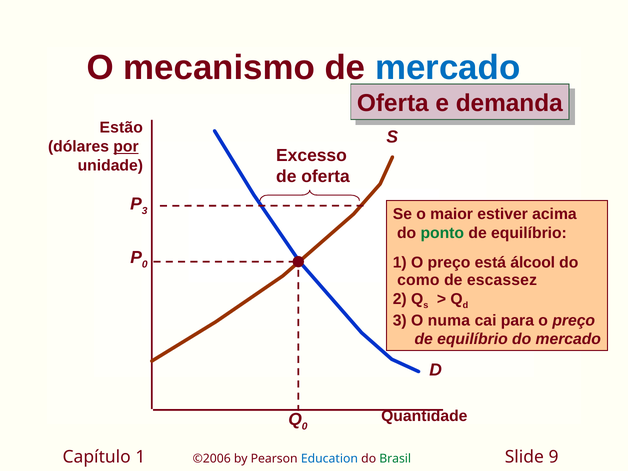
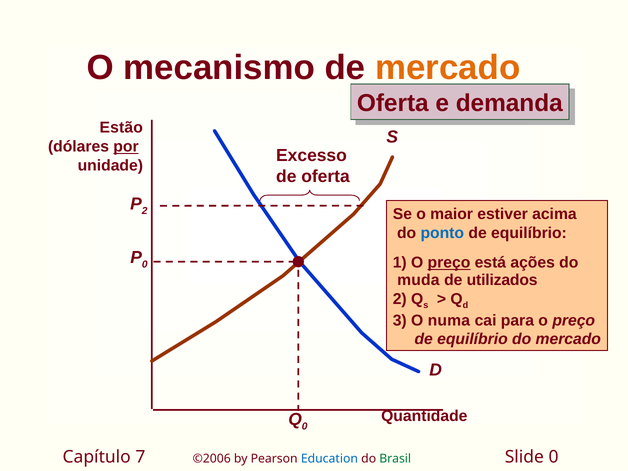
mercado at (448, 68) colour: blue -> orange
3 at (145, 211): 3 -> 2
ponto colour: green -> blue
preço at (449, 263) underline: none -> present
álcool: álcool -> ações
como: como -> muda
escassez: escassez -> utilizados
Capítulo 1: 1 -> 7
Slide 9: 9 -> 0
